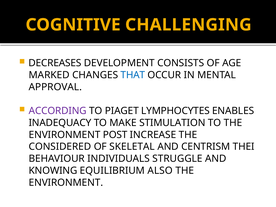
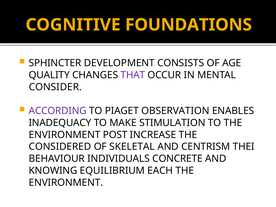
CHALLENGING: CHALLENGING -> FOUNDATIONS
DECREASES: DECREASES -> SPHINCTER
MARKED: MARKED -> QUALITY
THAT colour: blue -> purple
APPROVAL: APPROVAL -> CONSIDER
LYMPHOCYTES: LYMPHOCYTES -> OBSERVATION
STRUGGLE: STRUGGLE -> CONCRETE
ALSO: ALSO -> EACH
